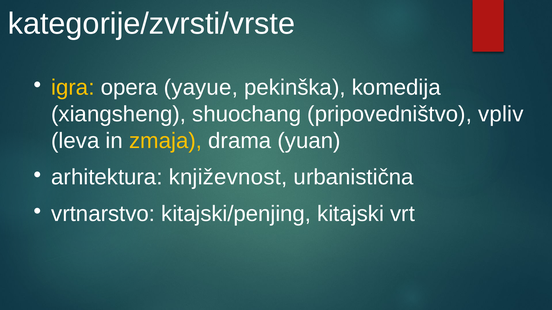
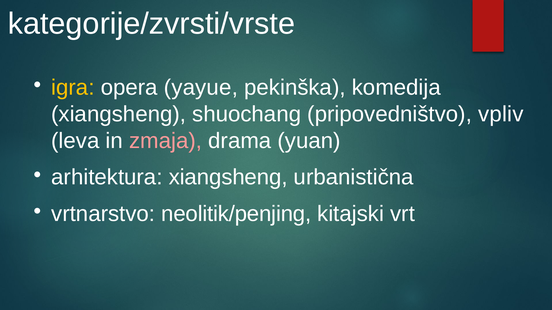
zmaja colour: yellow -> pink
arhitektura književnost: književnost -> xiangsheng
kitajski/penjing: kitajski/penjing -> neolitik/penjing
